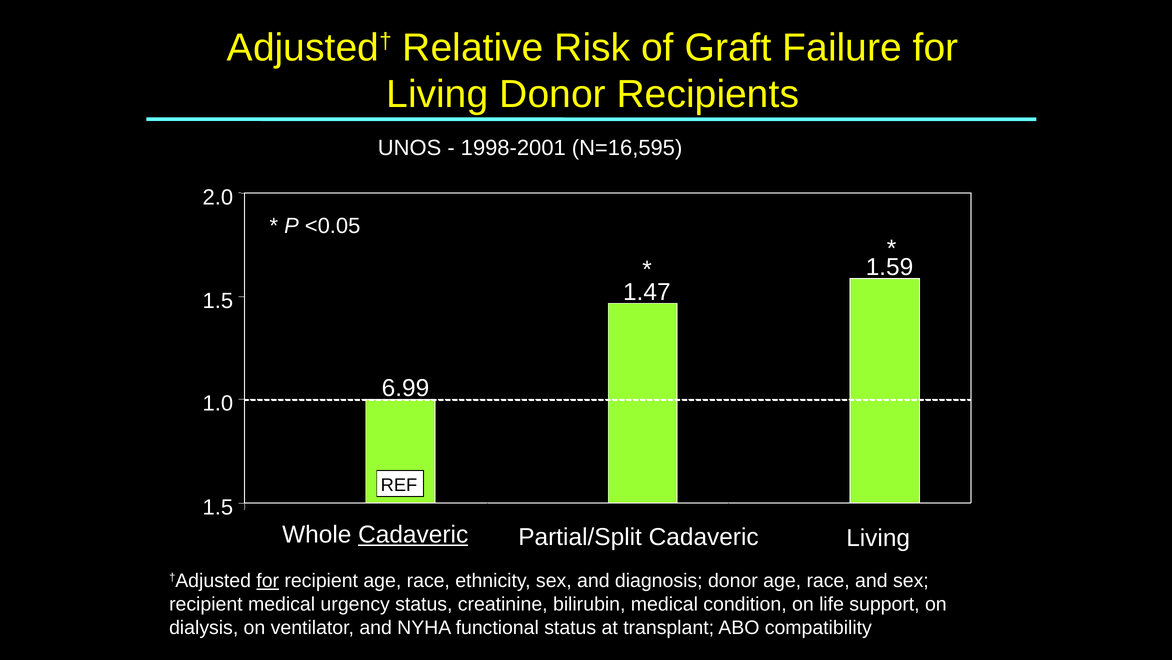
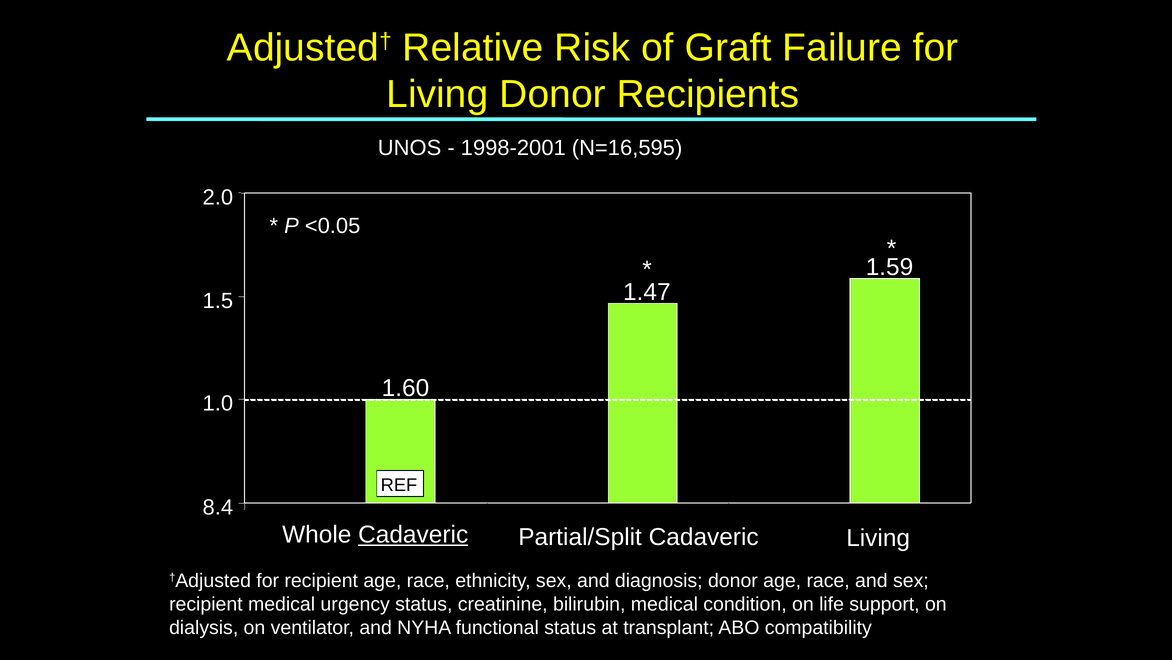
6.99: 6.99 -> 1.60
1.5 at (218, 507): 1.5 -> 8.4
for at (268, 580) underline: present -> none
